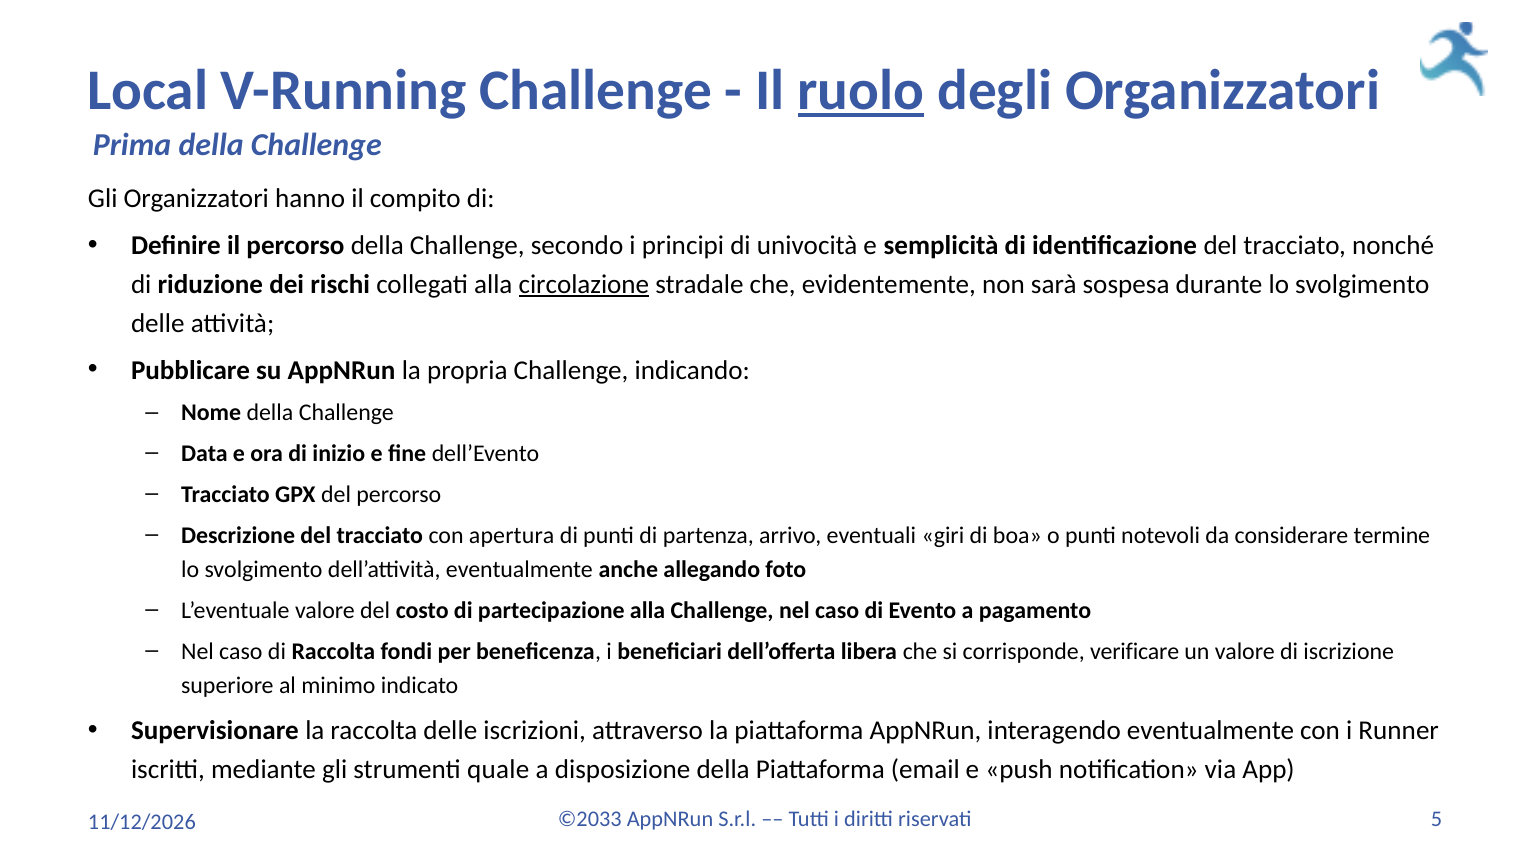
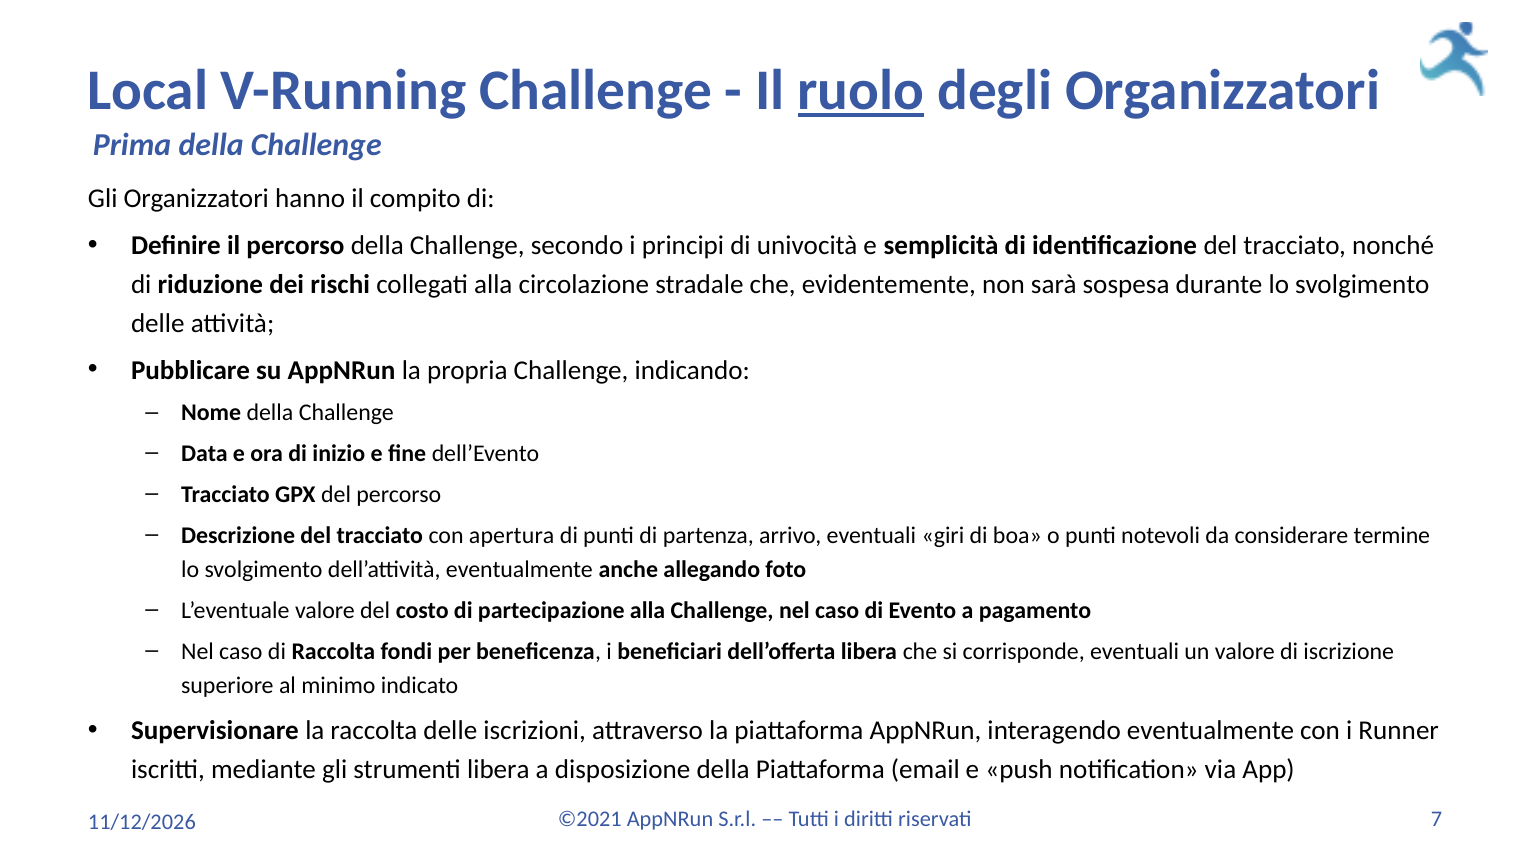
circolazione underline: present -> none
corrisponde verificare: verificare -> eventuali
strumenti quale: quale -> libera
©2033: ©2033 -> ©2021
5: 5 -> 7
